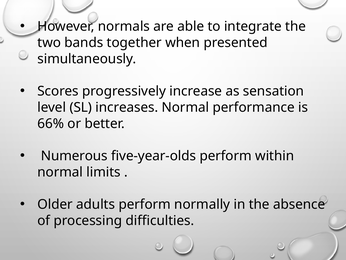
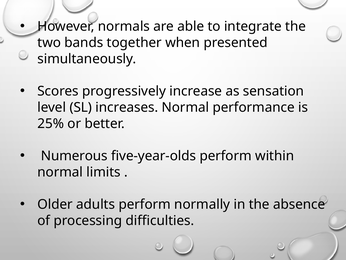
66%: 66% -> 25%
